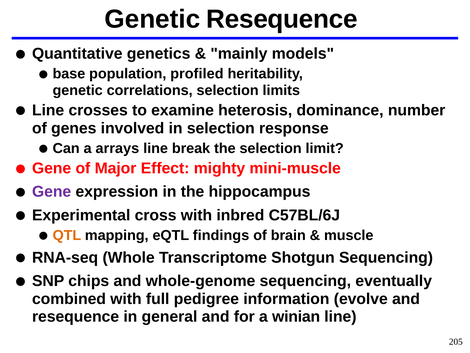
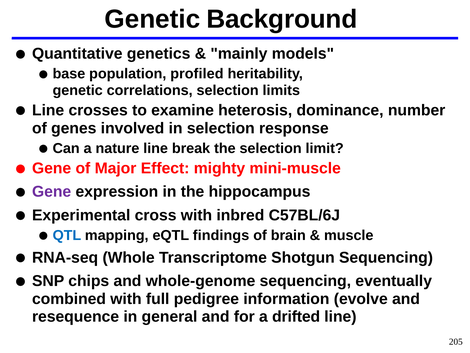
Genetic Resequence: Resequence -> Background
arrays: arrays -> nature
QTL colour: orange -> blue
winian: winian -> drifted
